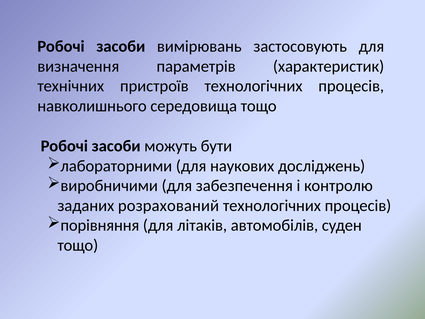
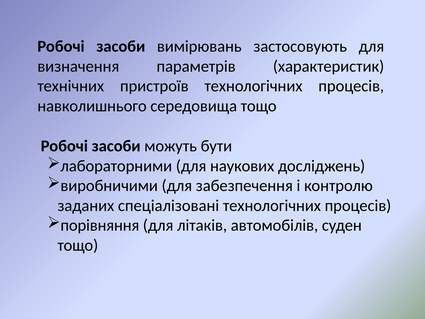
розрахований: розрахований -> спеціалізовані
